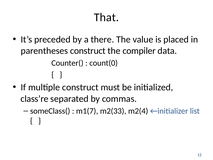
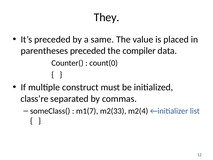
That: That -> They
there: there -> same
parentheses construct: construct -> preceded
